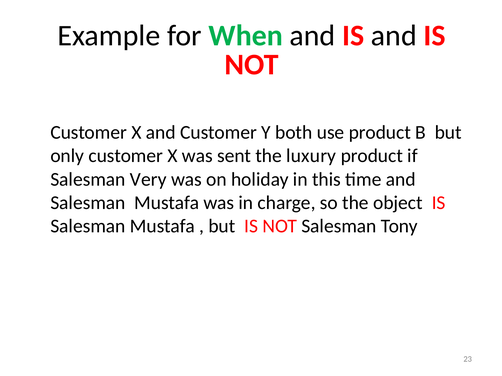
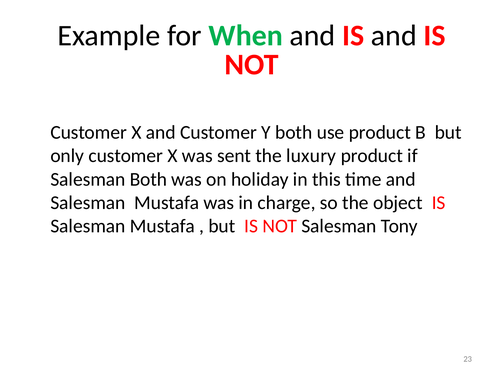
Salesman Very: Very -> Both
